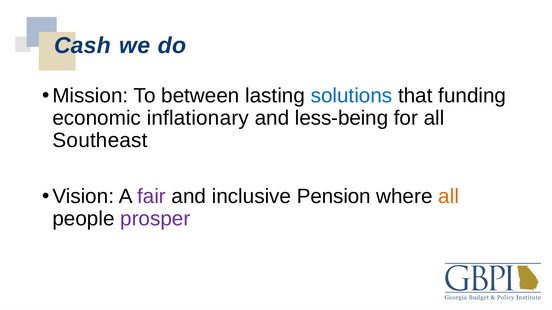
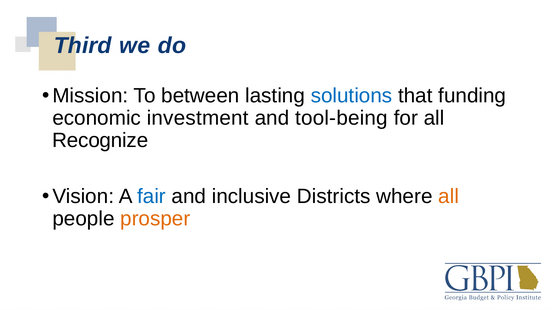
Cash: Cash -> Third
inflationary: inflationary -> investment
less-being: less-being -> tool-being
Southeast: Southeast -> Recognize
fair colour: purple -> blue
Pension: Pension -> Districts
prosper colour: purple -> orange
